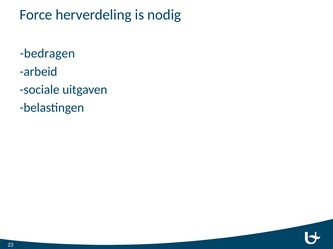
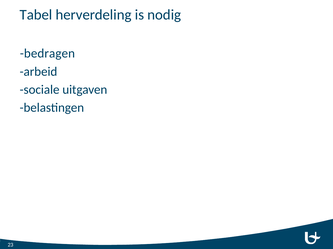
Force: Force -> Tabel
